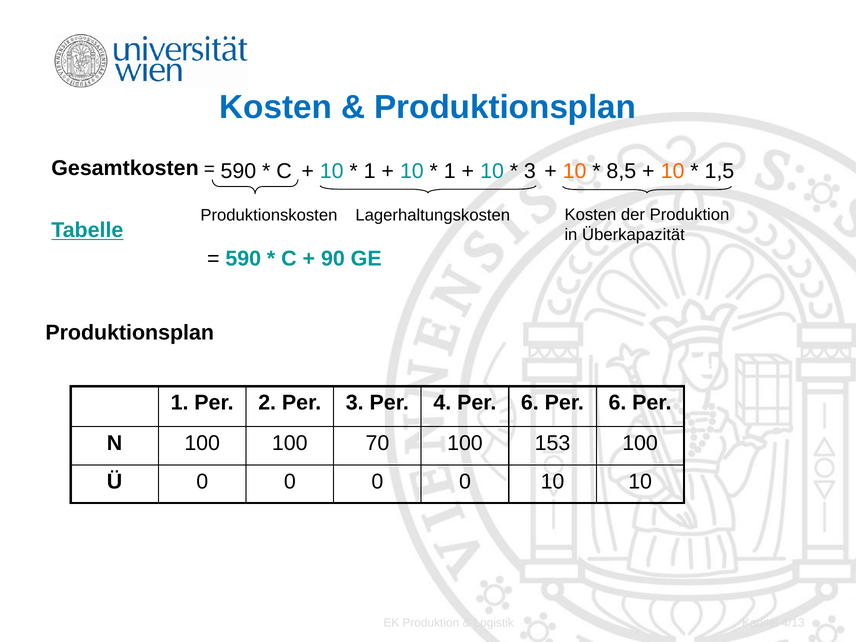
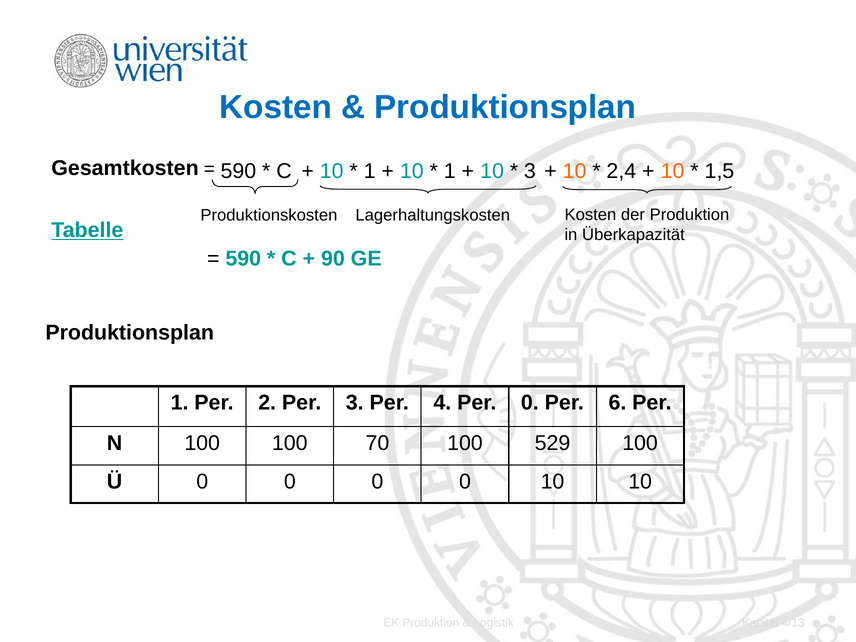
8,5: 8,5 -> 2,4
4 Per 6: 6 -> 0
153: 153 -> 529
